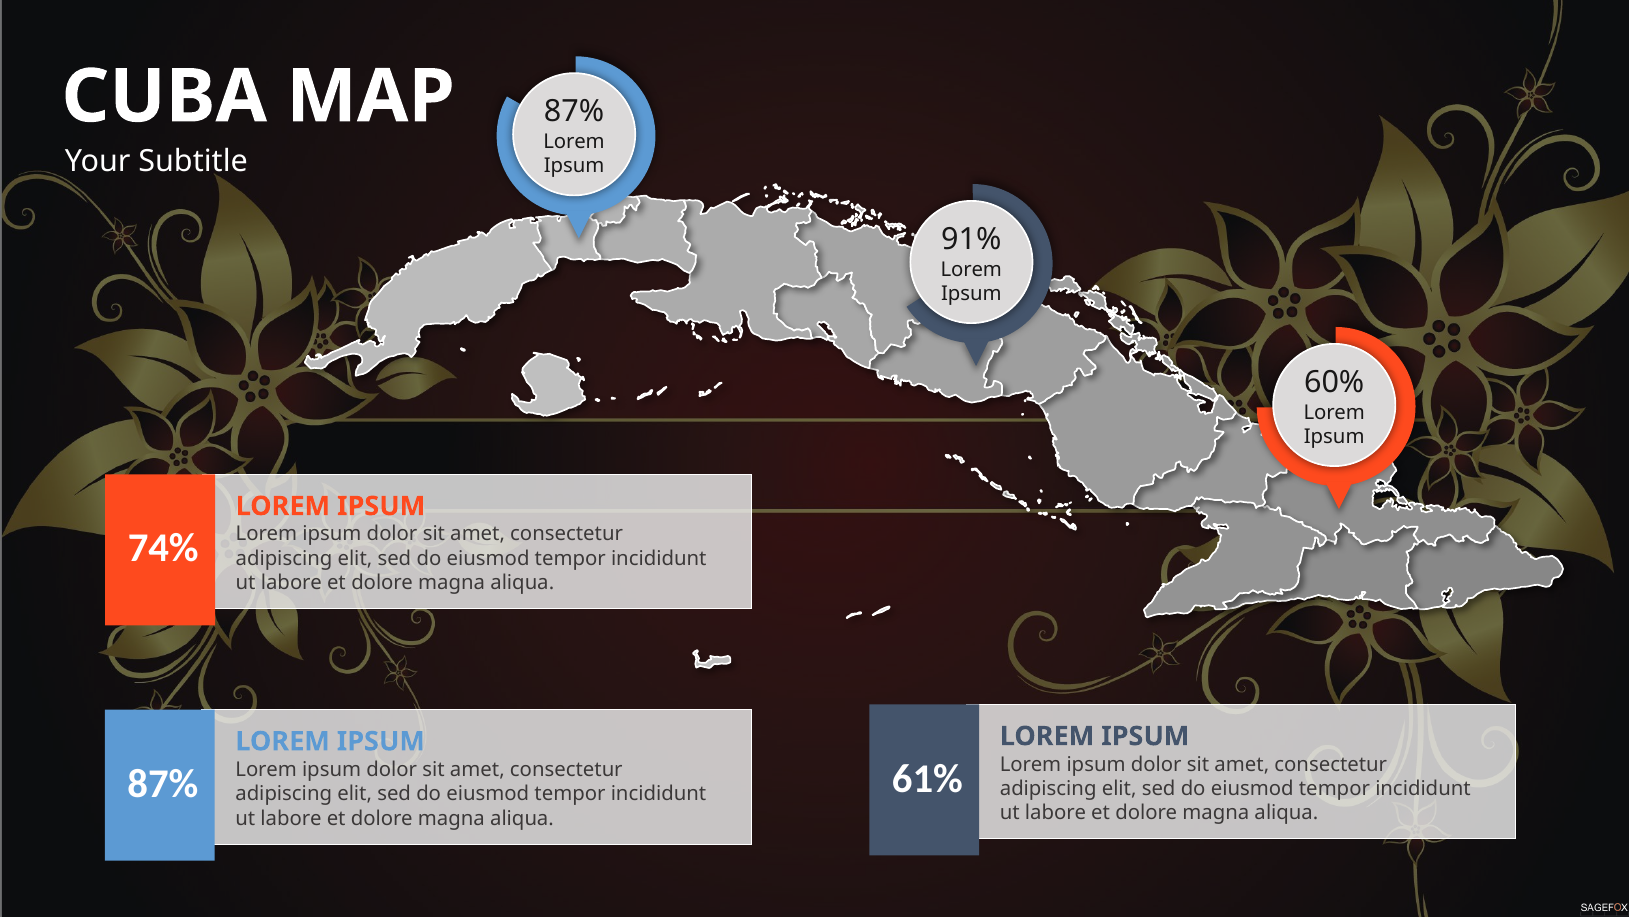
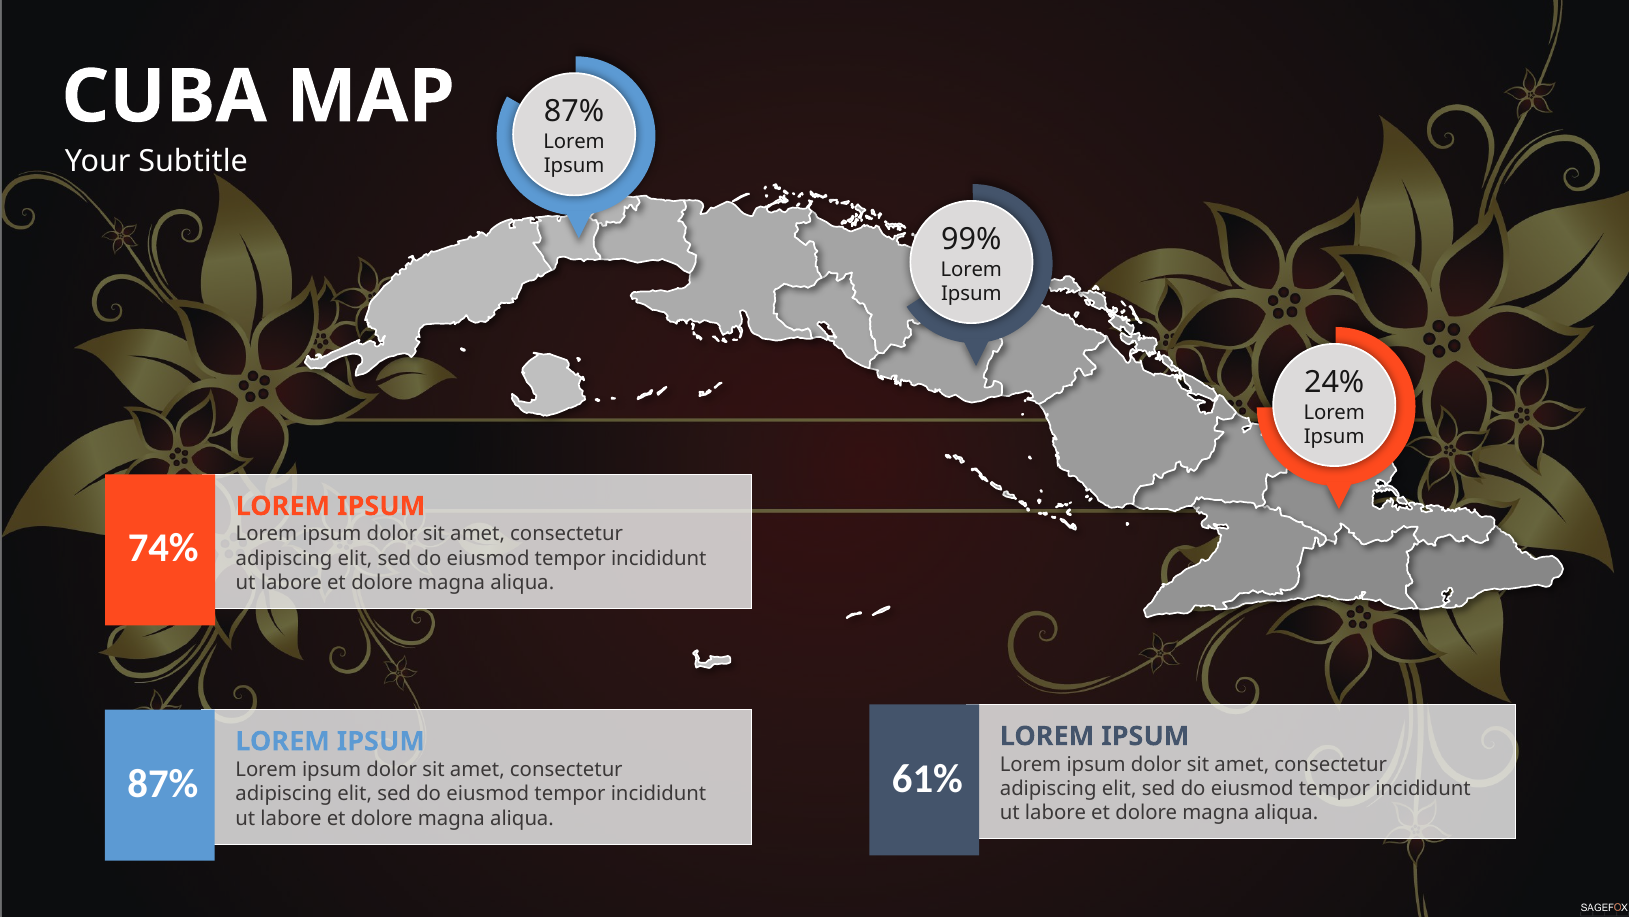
91%: 91% -> 99%
60%: 60% -> 24%
